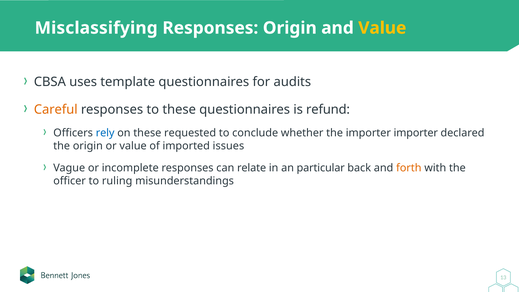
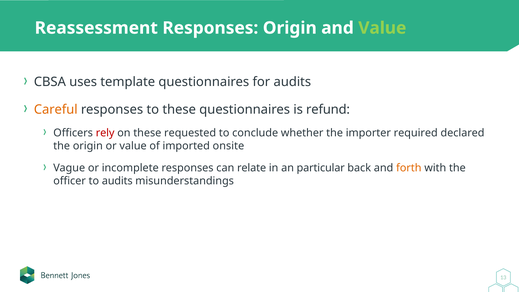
Misclassifying: Misclassifying -> Reassessment
Value at (382, 28) colour: yellow -> light green
rely colour: blue -> red
importer importer: importer -> required
issues: issues -> onsite
to ruling: ruling -> audits
